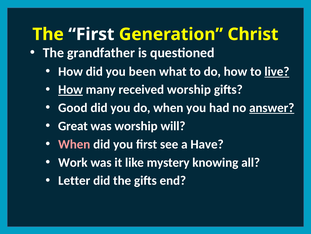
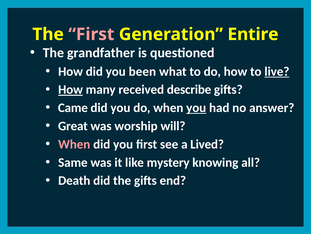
First at (91, 34) colour: white -> pink
Christ: Christ -> Entire
received worship: worship -> describe
Good: Good -> Came
you at (196, 108) underline: none -> present
answer underline: present -> none
Have: Have -> Lived
Work: Work -> Same
Letter: Letter -> Death
